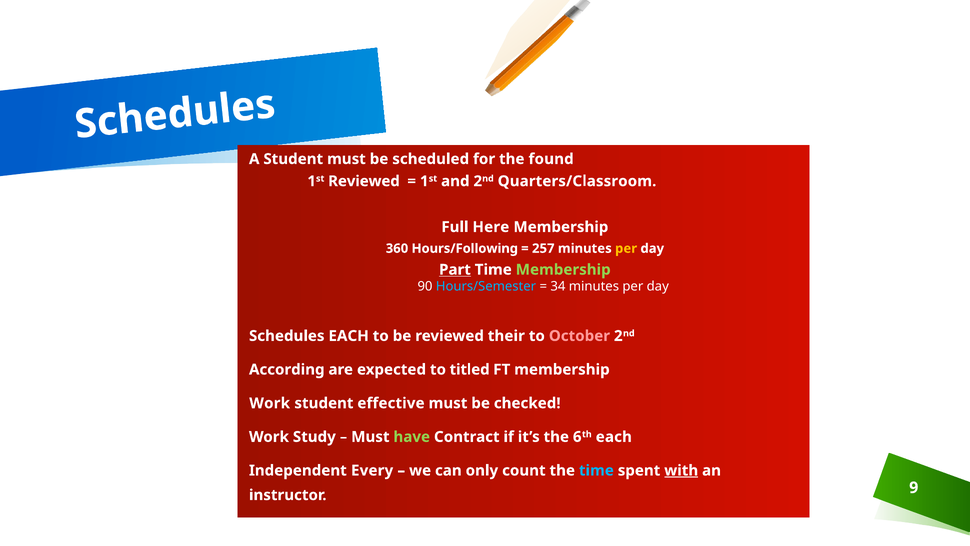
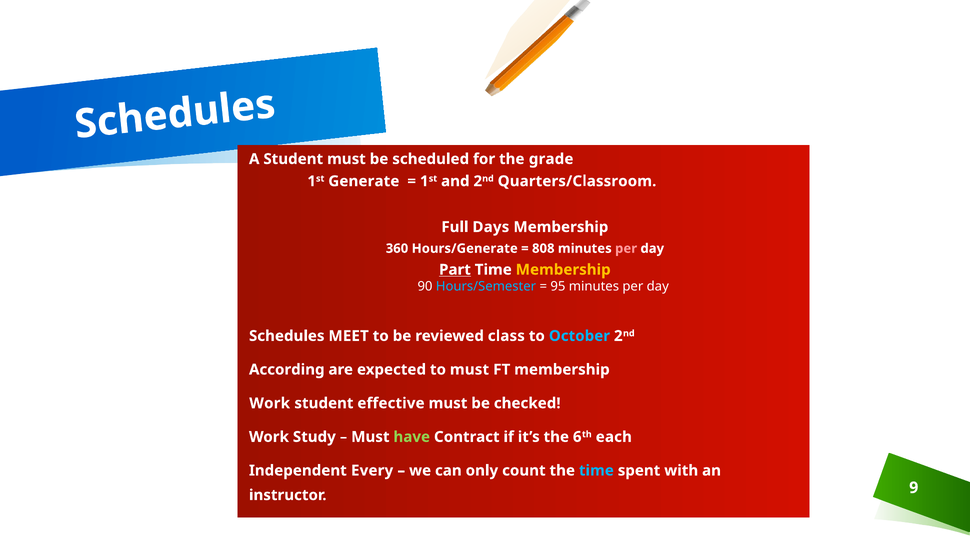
found: found -> grade
1st Reviewed: Reviewed -> Generate
Here: Here -> Days
Hours/Following: Hours/Following -> Hours/Generate
257: 257 -> 808
per at (626, 248) colour: yellow -> pink
Membership at (563, 269) colour: light green -> yellow
34: 34 -> 95
Schedules EACH: EACH -> MEET
their: their -> class
October colour: pink -> light blue
to titled: titled -> must
with underline: present -> none
